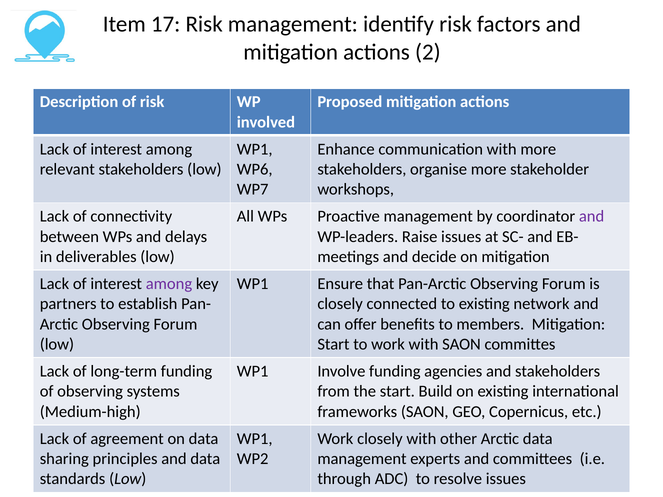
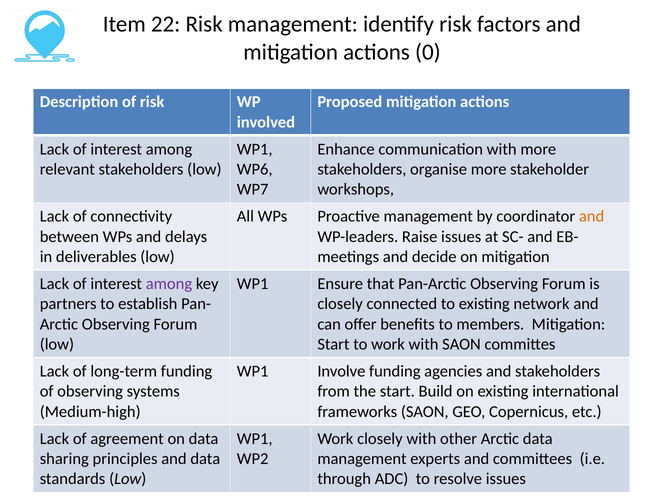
17: 17 -> 22
2: 2 -> 0
and at (592, 217) colour: purple -> orange
